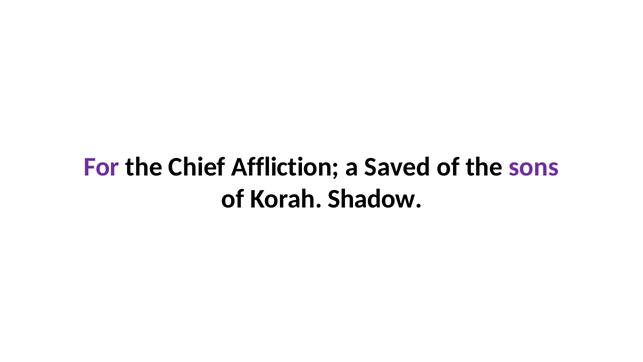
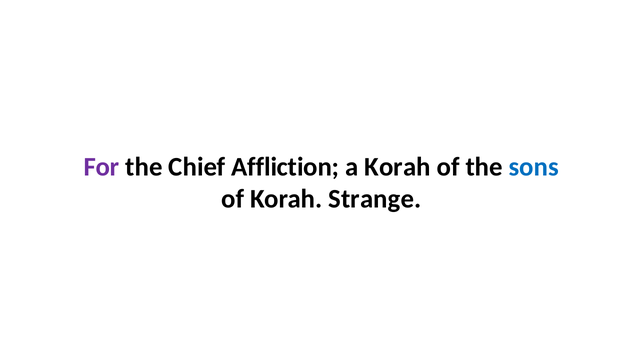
a Saved: Saved -> Korah
sons colour: purple -> blue
Shadow: Shadow -> Strange
